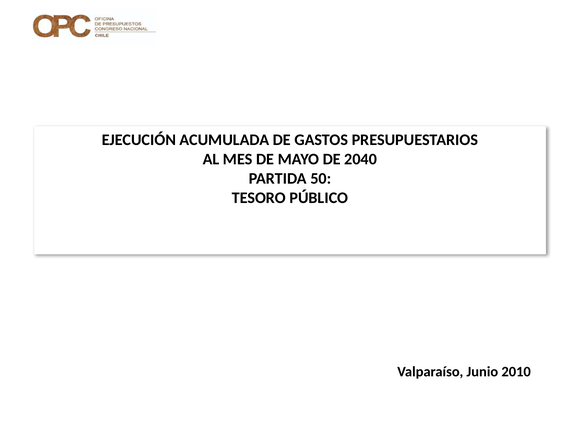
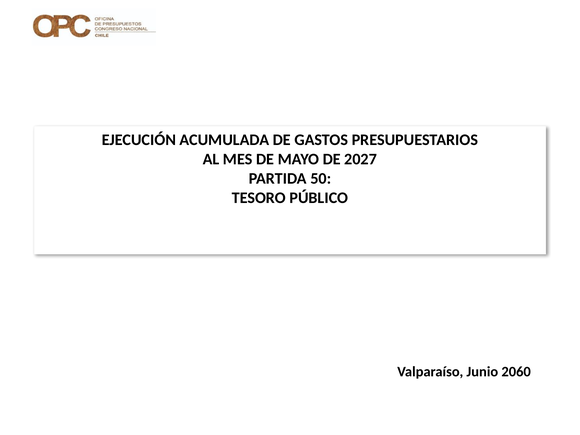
2040: 2040 -> 2027
2010: 2010 -> 2060
